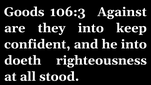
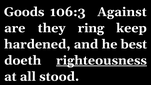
they into: into -> ring
confident: confident -> hardened
he into: into -> best
righteousness underline: none -> present
